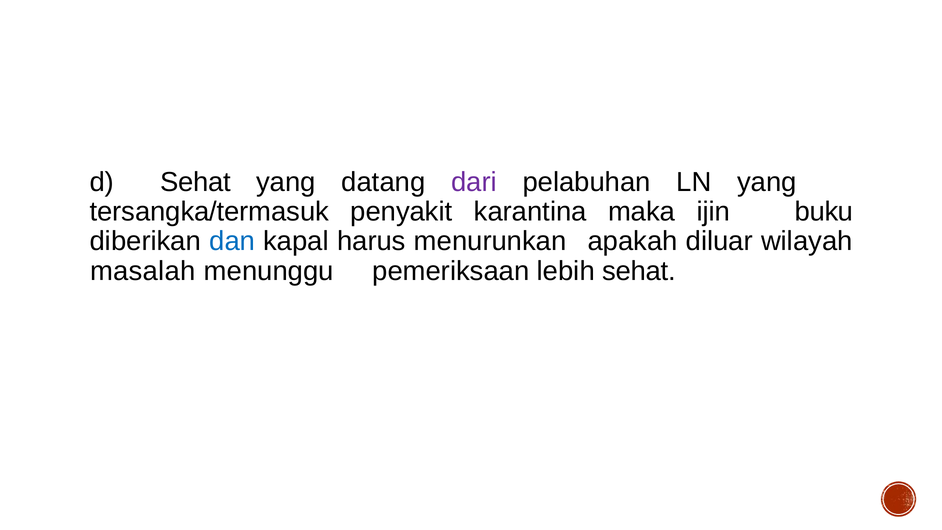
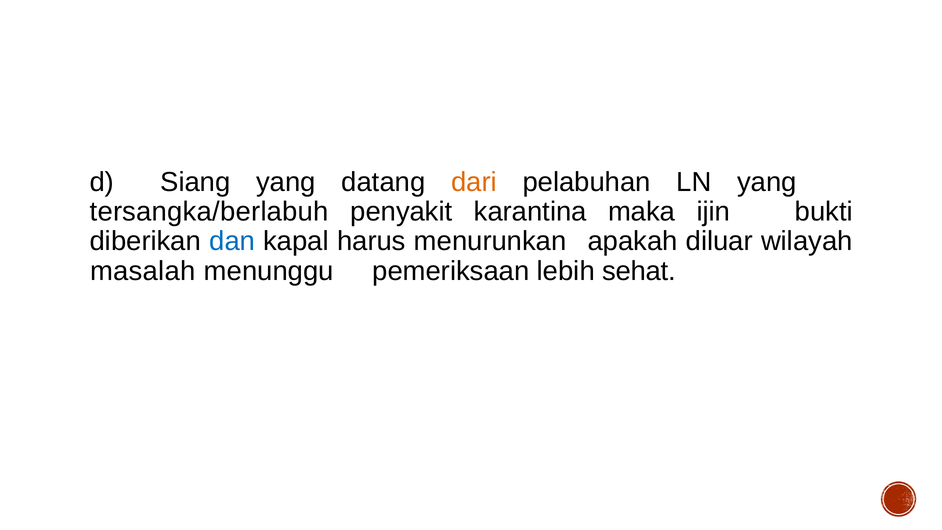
d Sehat: Sehat -> Siang
dari colour: purple -> orange
tersangka/termasuk: tersangka/termasuk -> tersangka/berlabuh
buku: buku -> bukti
